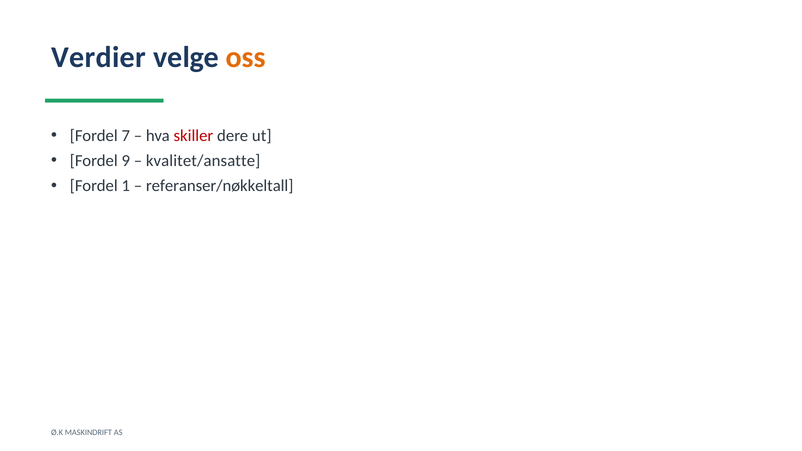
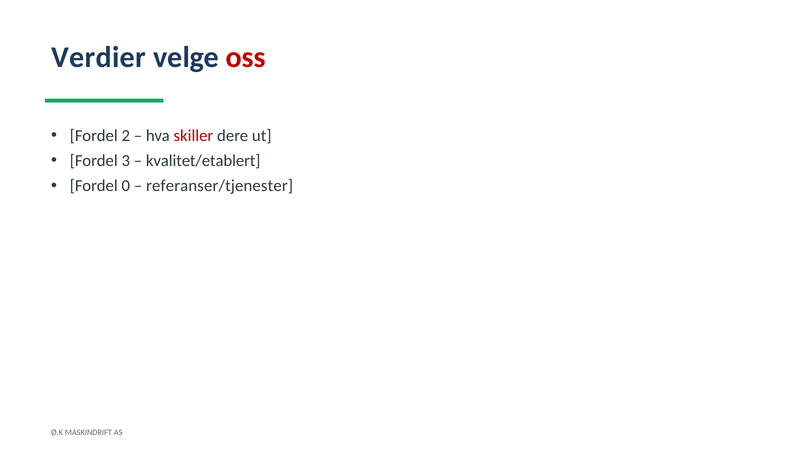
oss colour: orange -> red
7: 7 -> 2
9: 9 -> 3
kvalitet/ansatte: kvalitet/ansatte -> kvalitet/etablert
1: 1 -> 0
referanser/nøkkeltall: referanser/nøkkeltall -> referanser/tjenester
